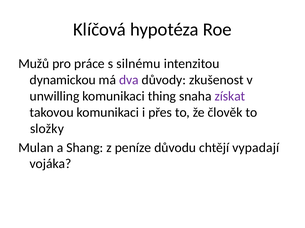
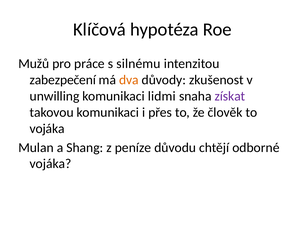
dynamickou: dynamickou -> zabezpečení
dva colour: purple -> orange
thing: thing -> lidmi
složky at (47, 129): složky -> vojáka
vypadají: vypadají -> odborné
